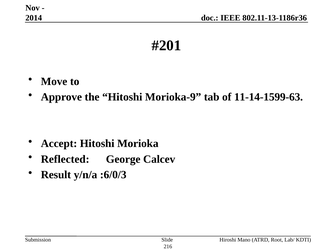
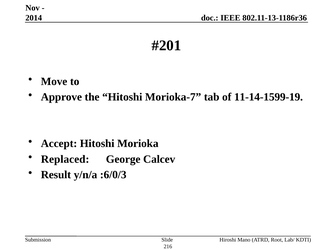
Morioka-9: Morioka-9 -> Morioka-7
11-14-1599-63: 11-14-1599-63 -> 11-14-1599-19
Reflected: Reflected -> Replaced
